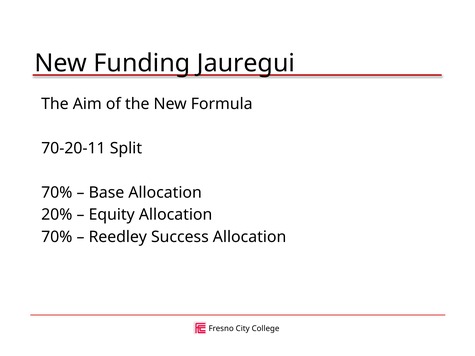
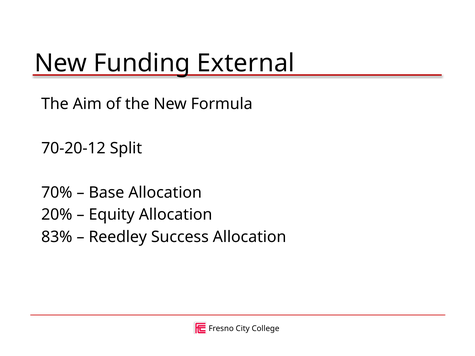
Jauregui: Jauregui -> External
70-20-11: 70-20-11 -> 70-20-12
70% at (57, 237): 70% -> 83%
